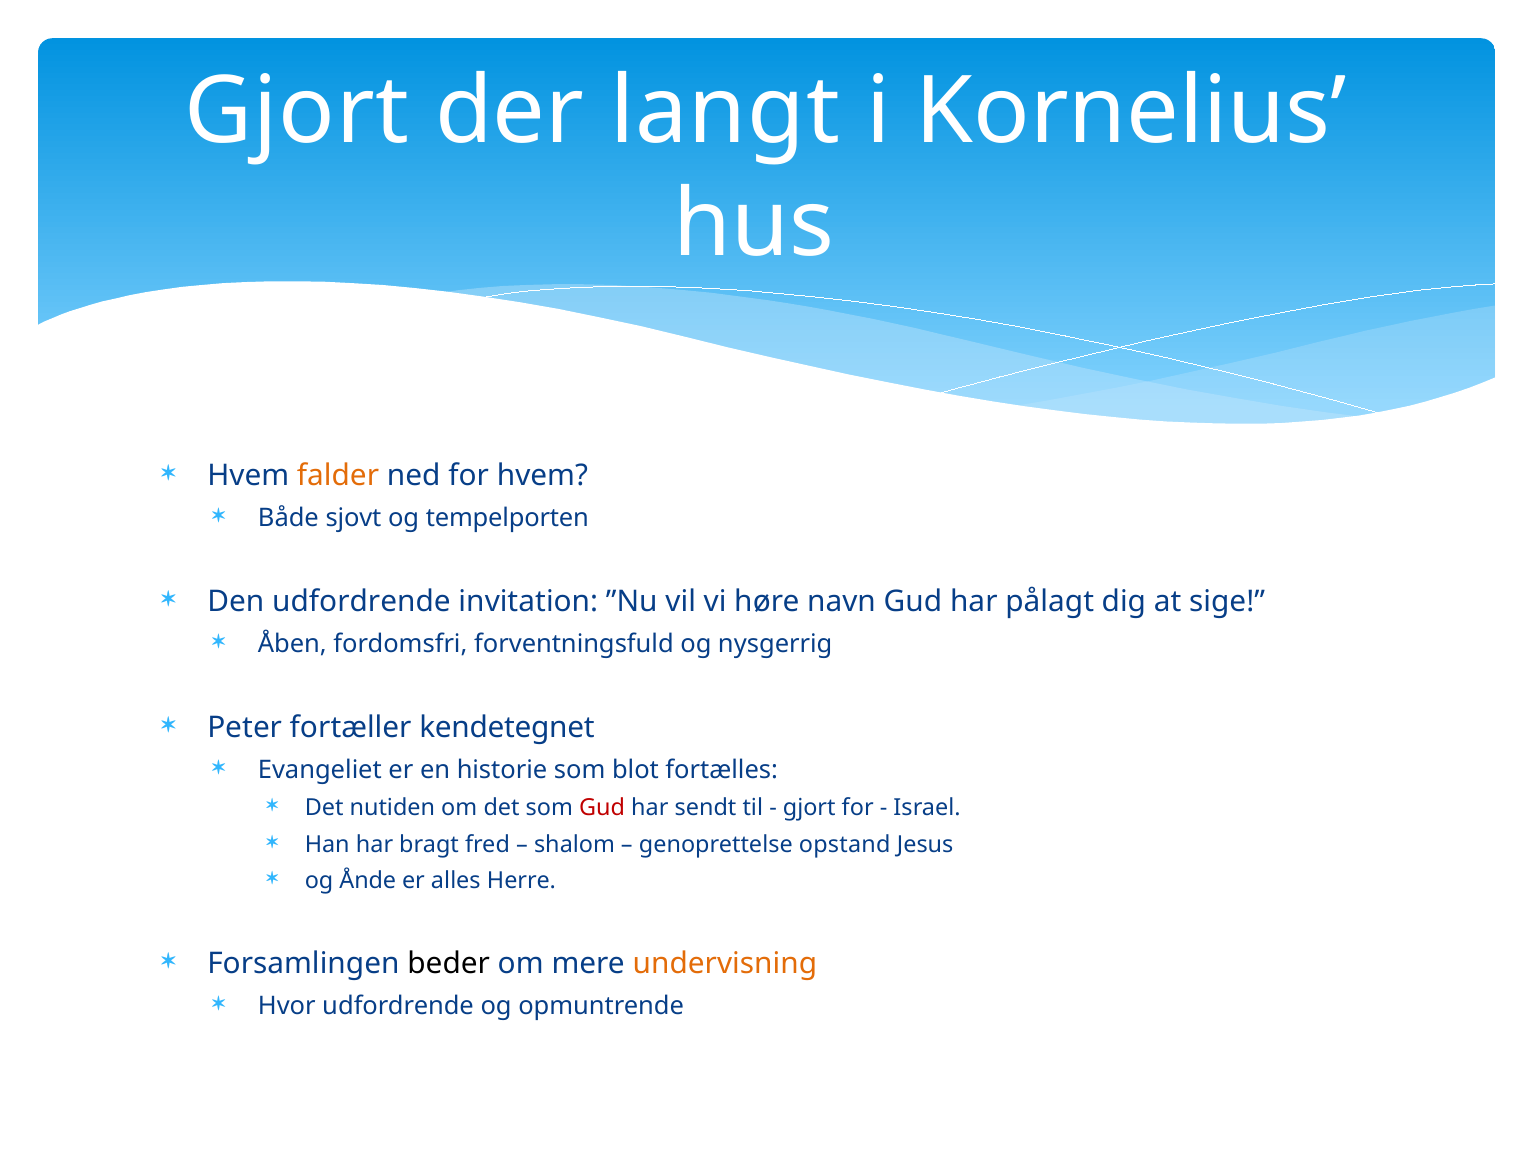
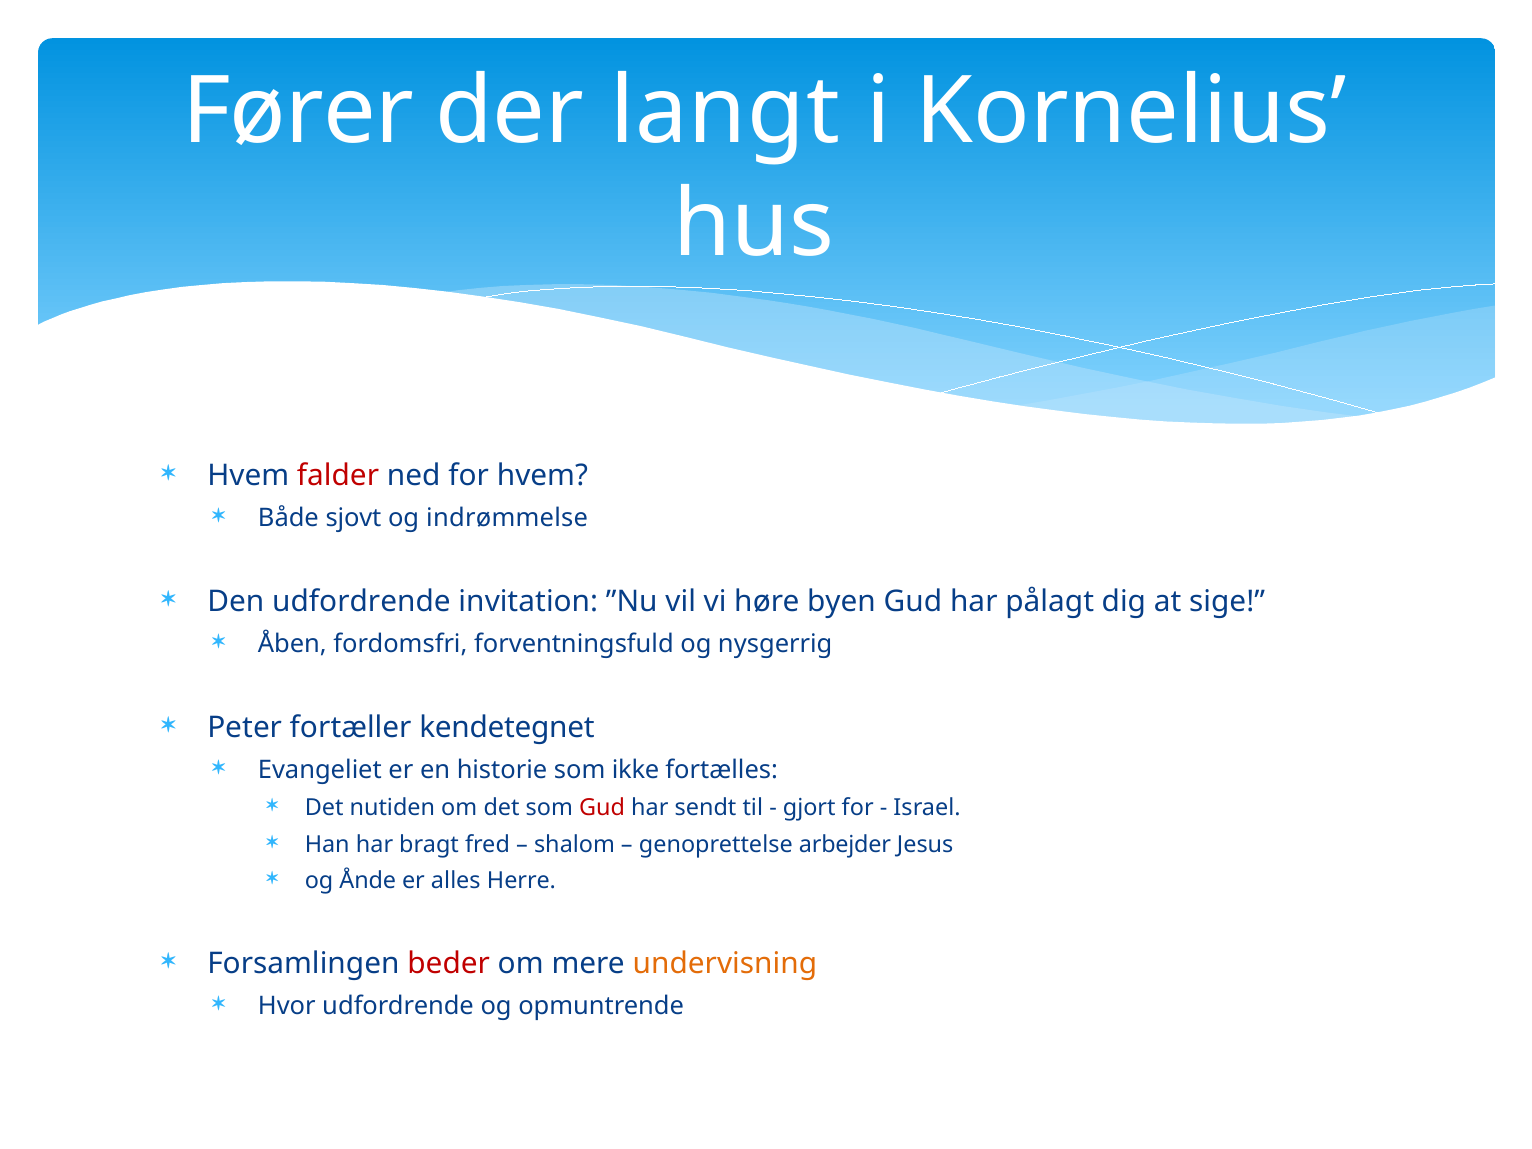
Gjort at (297, 112): Gjort -> Fører
falder colour: orange -> red
tempelporten: tempelporten -> indrømmelse
navn: navn -> byen
blot: blot -> ikke
opstand: opstand -> arbejder
beder colour: black -> red
